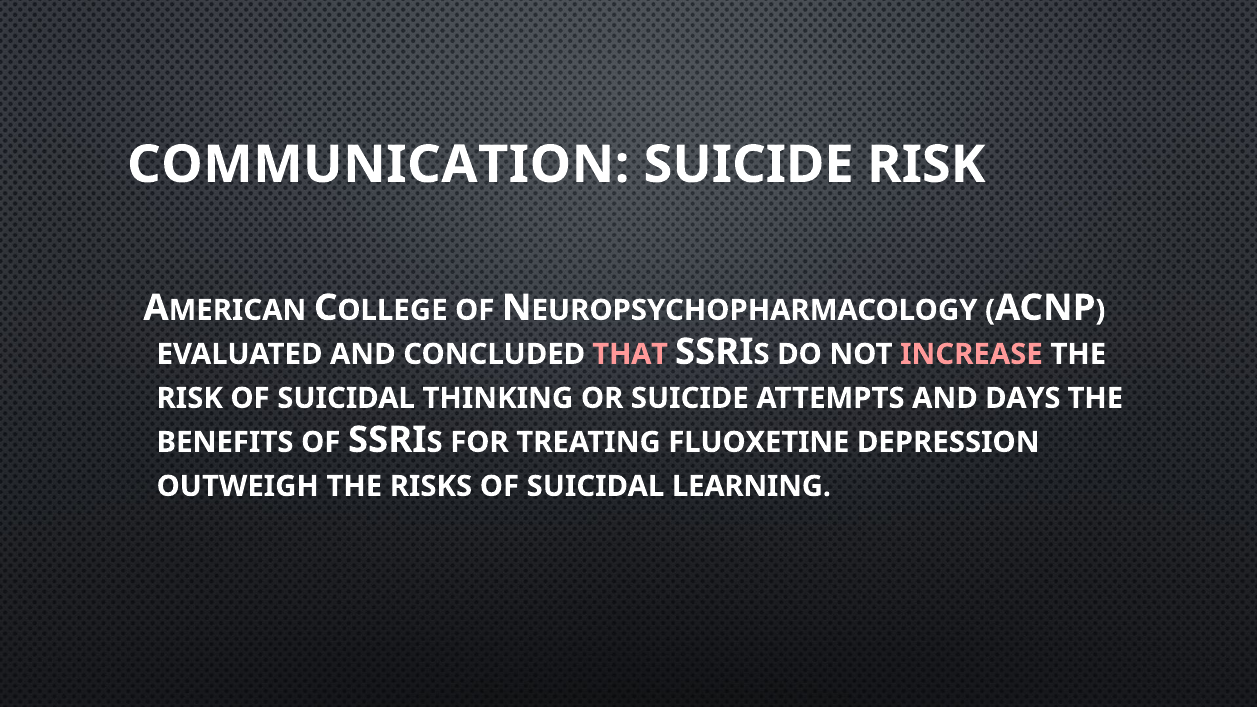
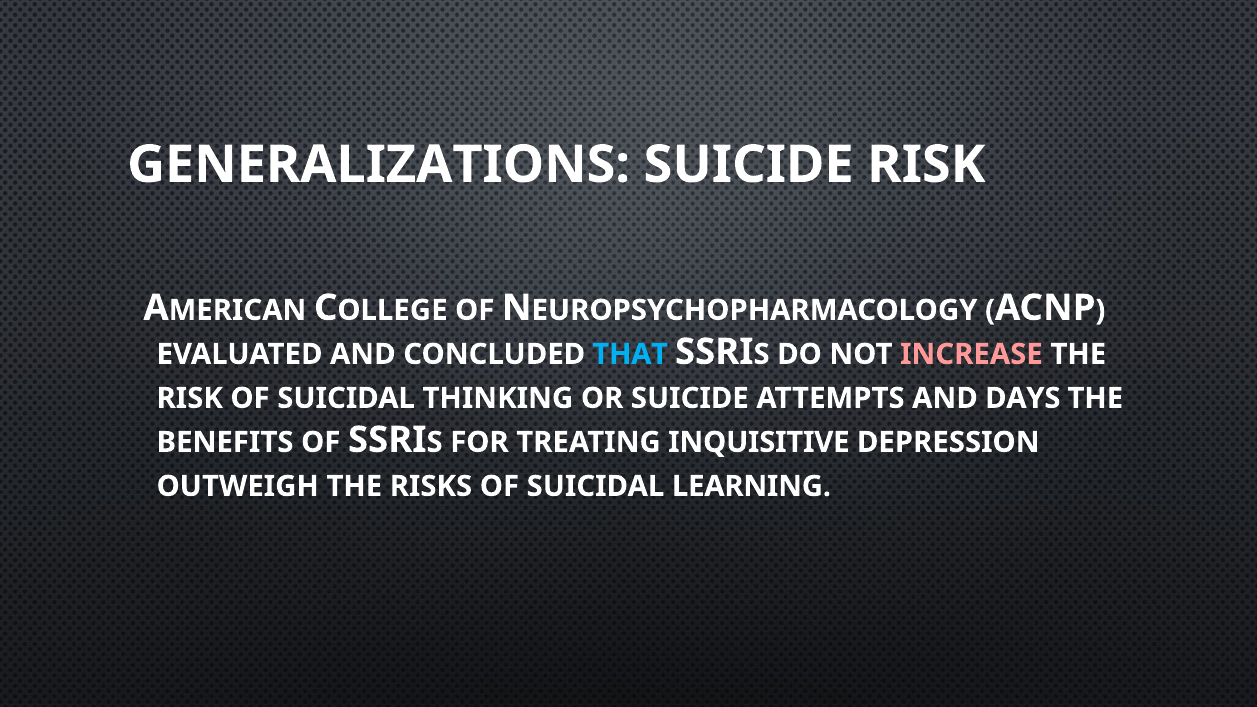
COMMUNICATION: COMMUNICATION -> GENERALIZATIONS
THAT colour: pink -> light blue
FLUOXETINE: FLUOXETINE -> INQUISITIVE
